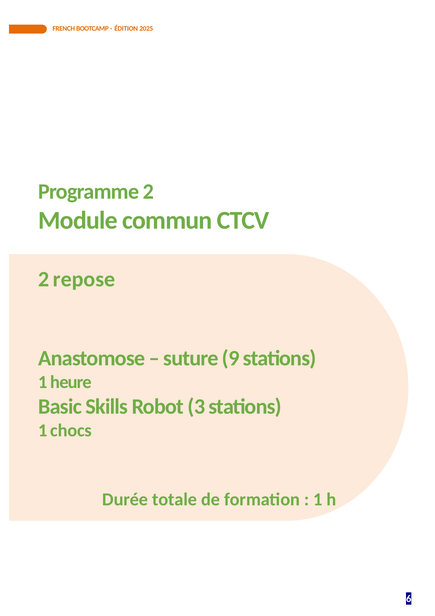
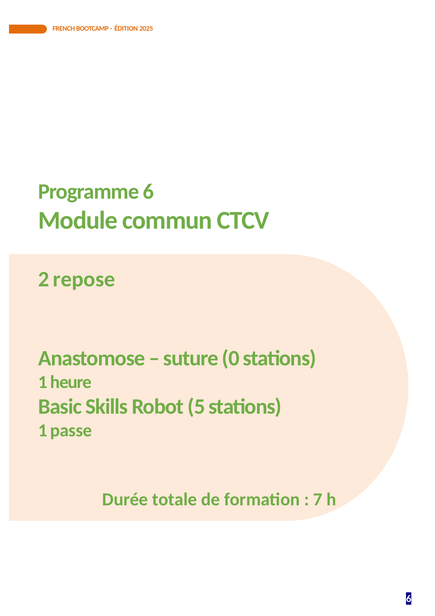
Programme 2: 2 -> 6
9: 9 -> 0
3: 3 -> 5
chocs: chocs -> passe
1 at (318, 499): 1 -> 7
